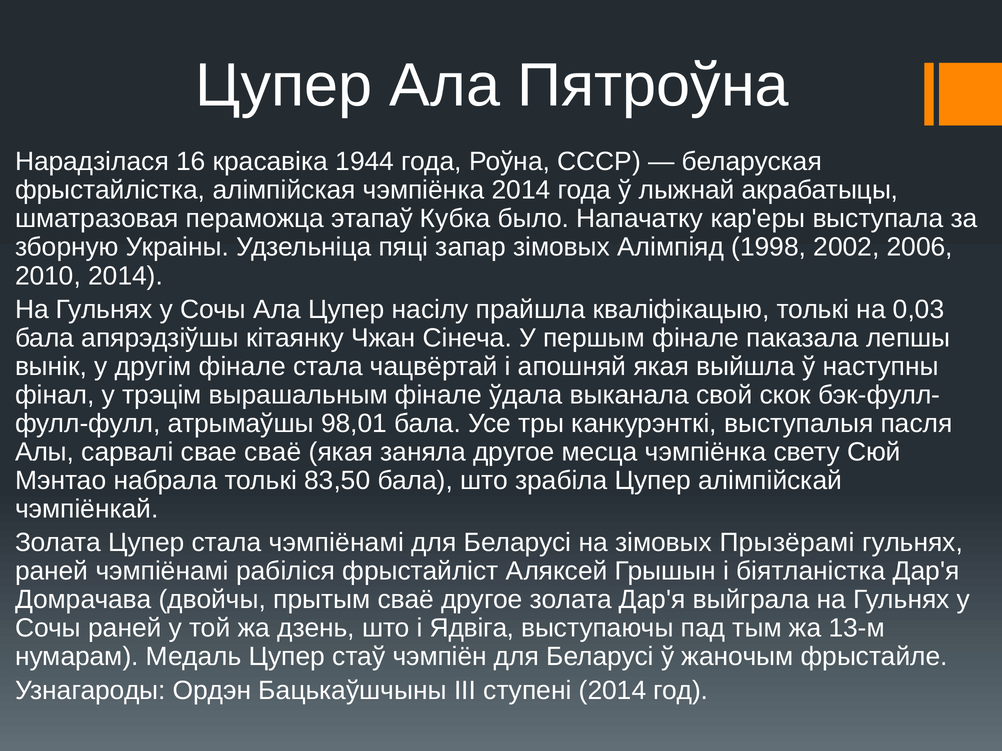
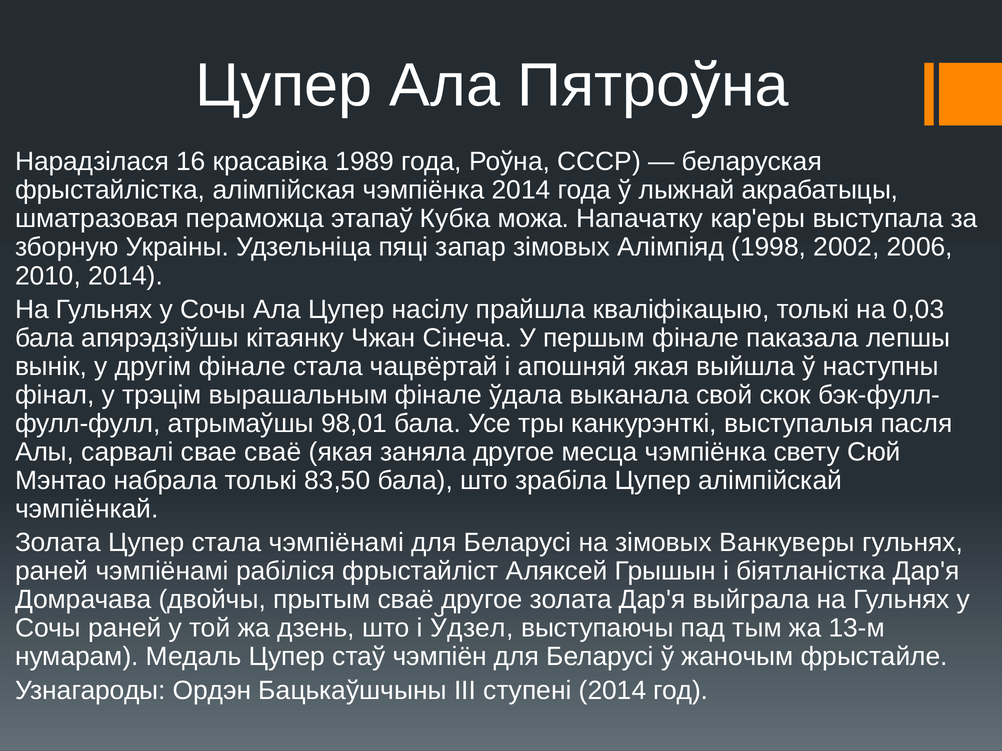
1944: 1944 -> 1989
было: было -> можа
Прызёрамі: Прызёрамі -> Ванкуверы
Ядвіга: Ядвіга -> Ўдзел
